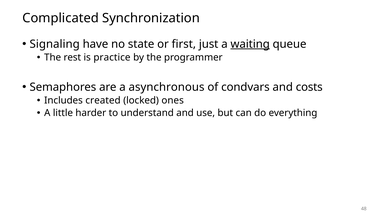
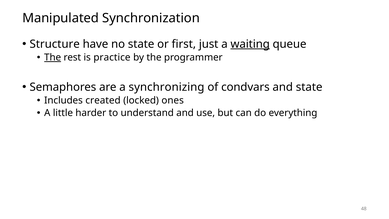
Complicated: Complicated -> Manipulated
Signaling: Signaling -> Structure
The at (53, 57) underline: none -> present
asynchronous: asynchronous -> synchronizing
and costs: costs -> state
